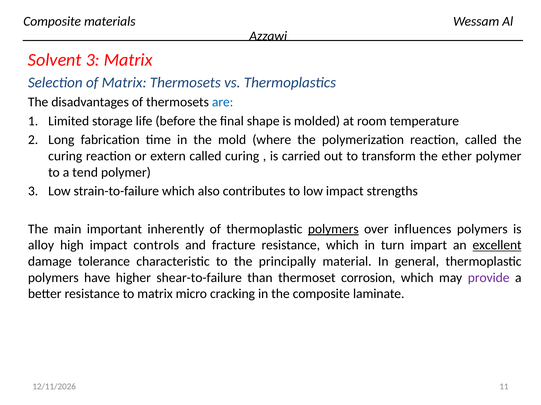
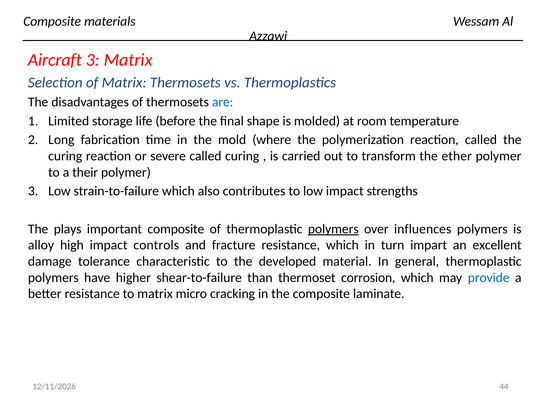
Solvent: Solvent -> Aircraft
extern: extern -> severe
tend: tend -> their
main: main -> plays
important inherently: inherently -> composite
excellent underline: present -> none
principally: principally -> developed
provide colour: purple -> blue
11: 11 -> 44
